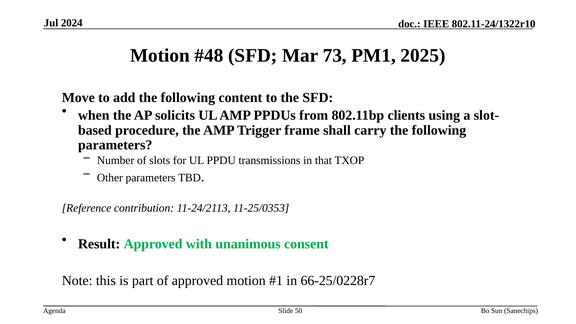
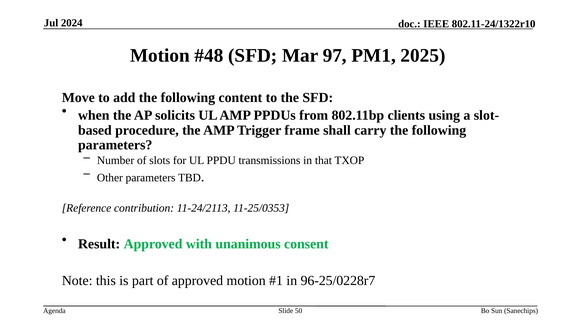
73: 73 -> 97
66-25/0228r7: 66-25/0228r7 -> 96-25/0228r7
